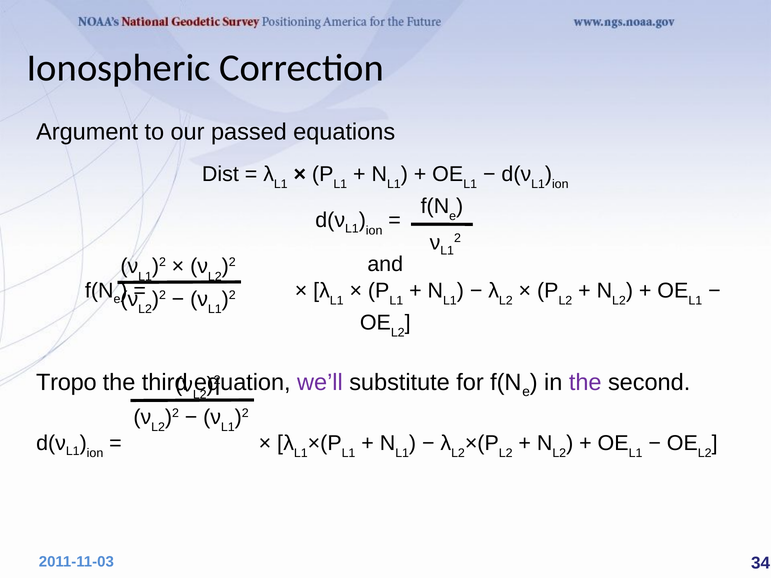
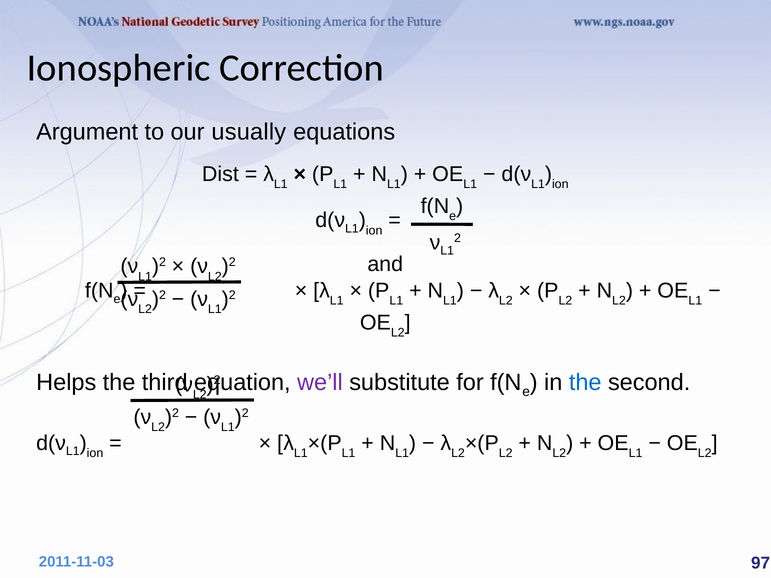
passed: passed -> usually
Tropo: Tropo -> Helps
the at (585, 383) colour: purple -> blue
34: 34 -> 97
